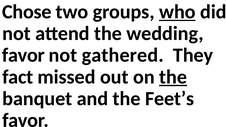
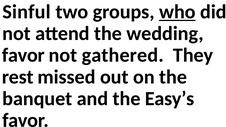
Chose: Chose -> Sinful
fact: fact -> rest
the at (173, 77) underline: present -> none
Feet’s: Feet’s -> Easy’s
